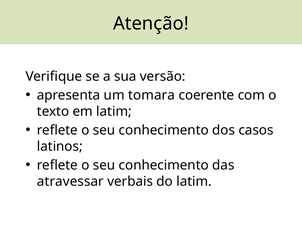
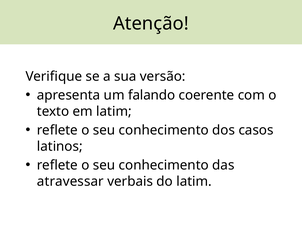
tomara: tomara -> falando
